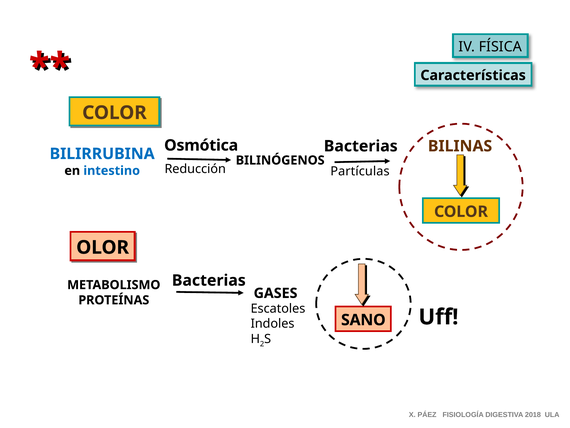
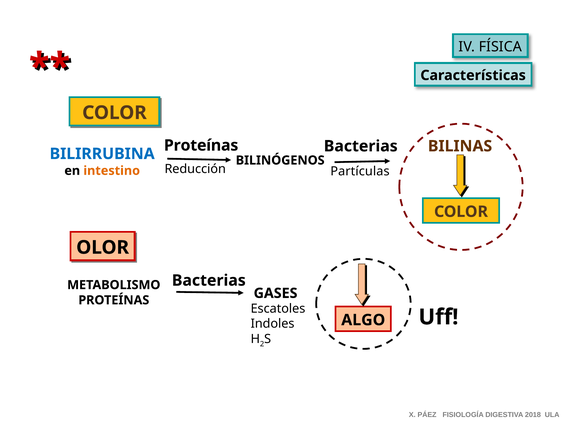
Osmótica at (201, 145): Osmótica -> Proteínas
intestino colour: blue -> orange
SANO: SANO -> ALGO
